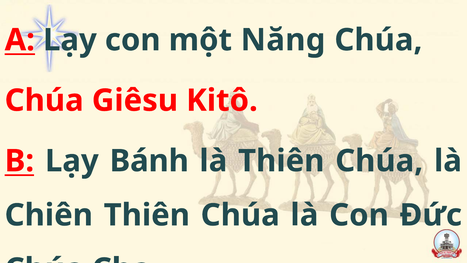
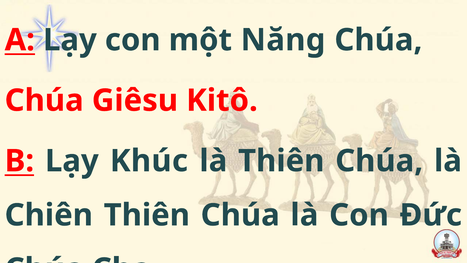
Bánh: Bánh -> Khúc
